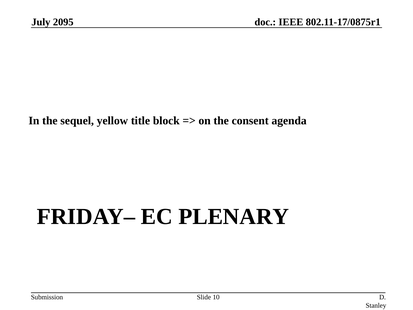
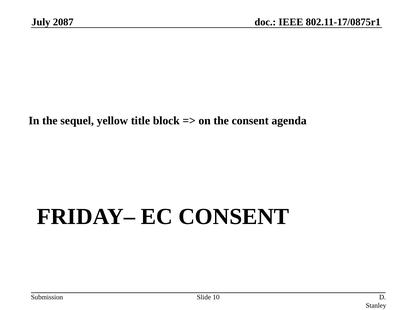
2095: 2095 -> 2087
EC PLENARY: PLENARY -> CONSENT
